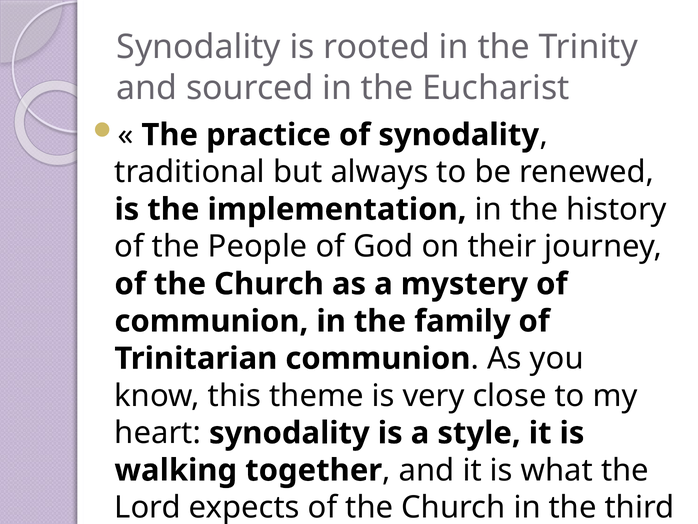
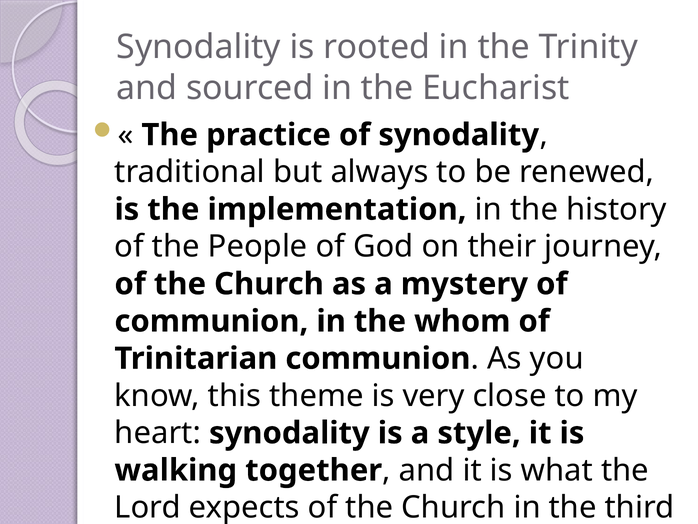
family: family -> whom
